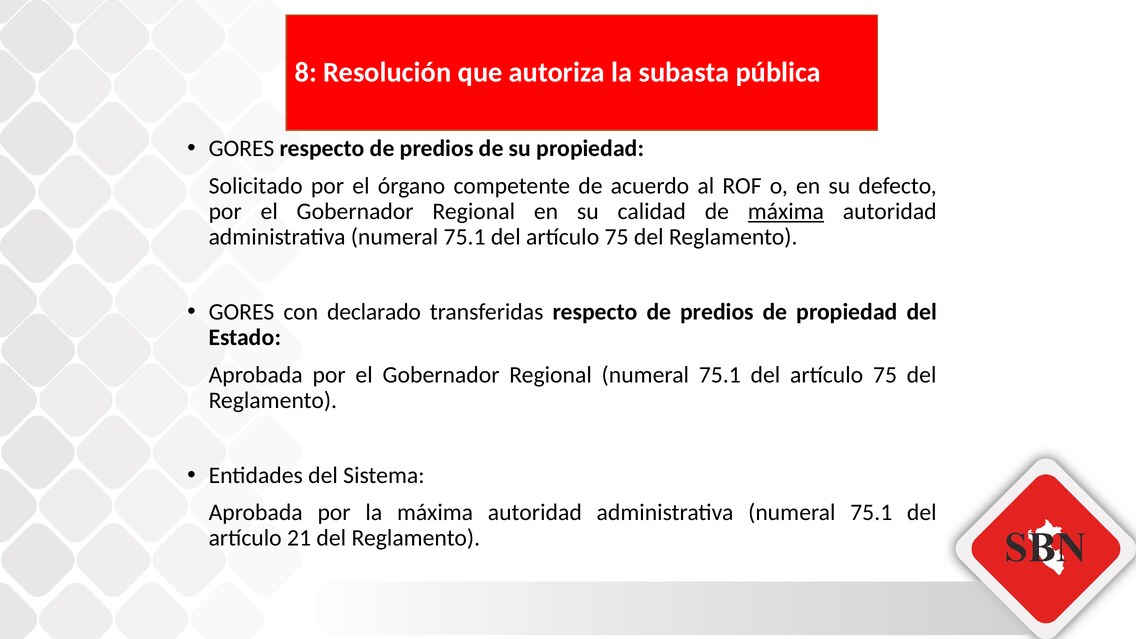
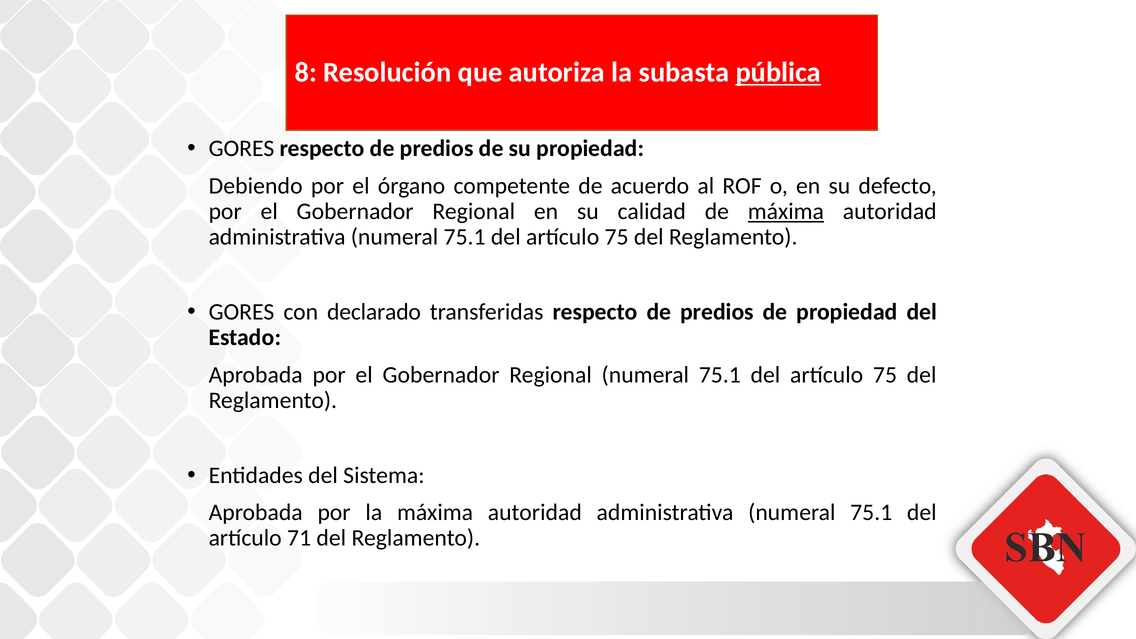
pública underline: none -> present
Solicitado: Solicitado -> Debiendo
21: 21 -> 71
